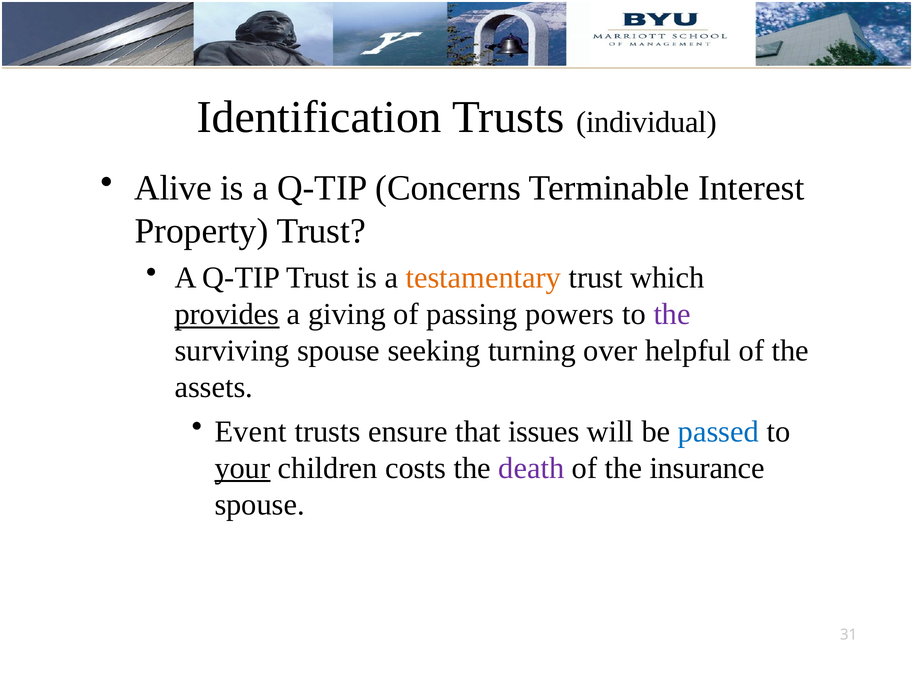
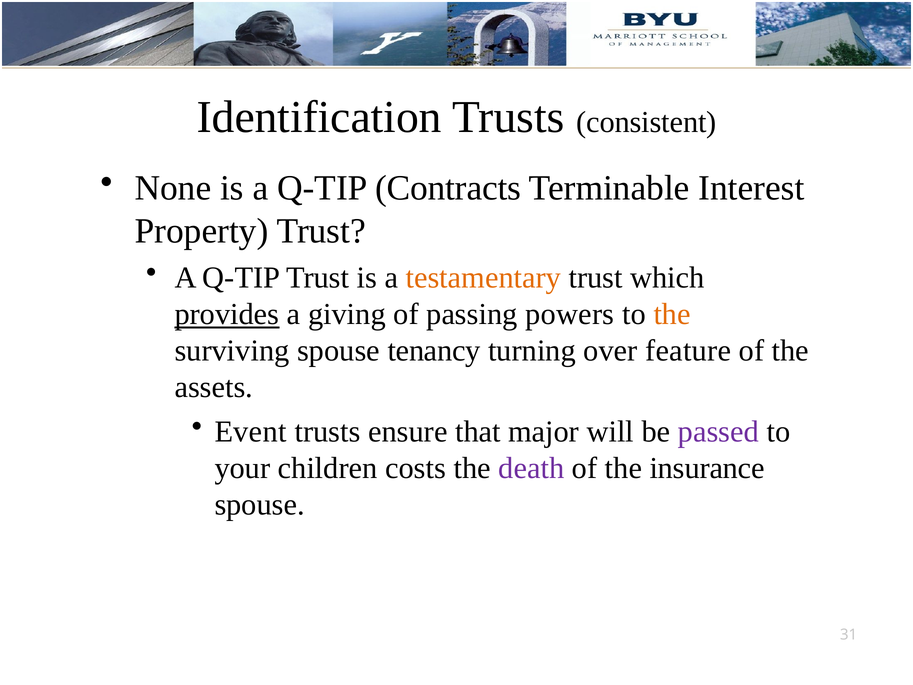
individual: individual -> consistent
Alive: Alive -> None
Concerns: Concerns -> Contracts
the at (672, 314) colour: purple -> orange
seeking: seeking -> tenancy
helpful: helpful -> feature
issues: issues -> major
passed colour: blue -> purple
your underline: present -> none
